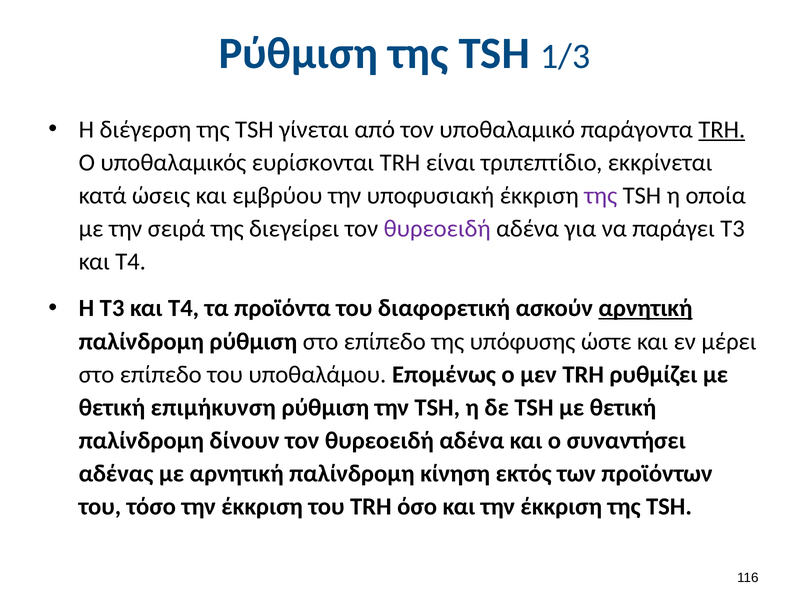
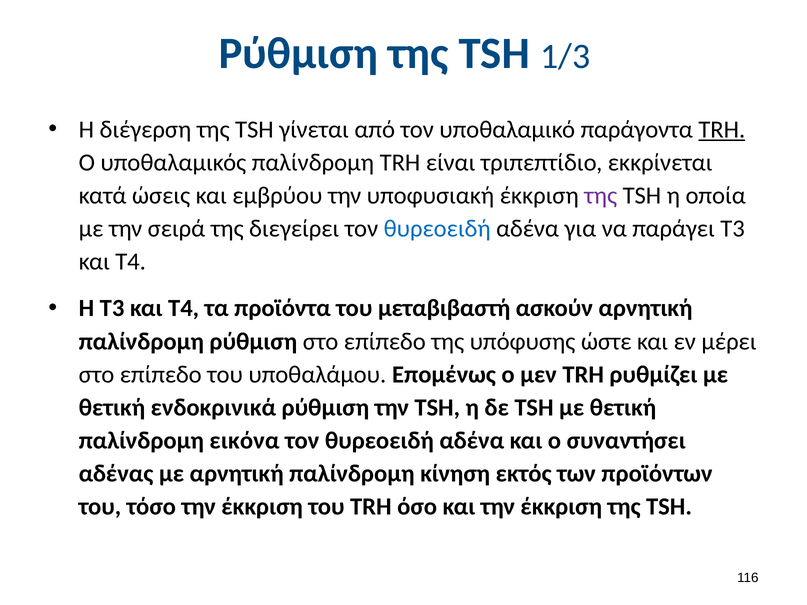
υποθαλαμικός ευρίσκονται: ευρίσκονται -> παλίνδρομη
θυρεοειδή at (437, 229) colour: purple -> blue
διαφορετική: διαφορετική -> μεταβιβαστή
αρνητική at (645, 308) underline: present -> none
επιμήκυνση: επιμήκυνση -> ενδοκρινικά
δίνουν: δίνουν -> εικόνα
